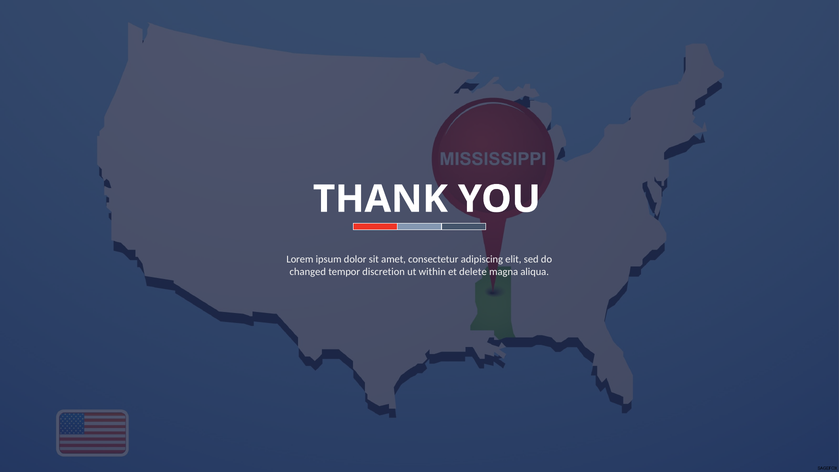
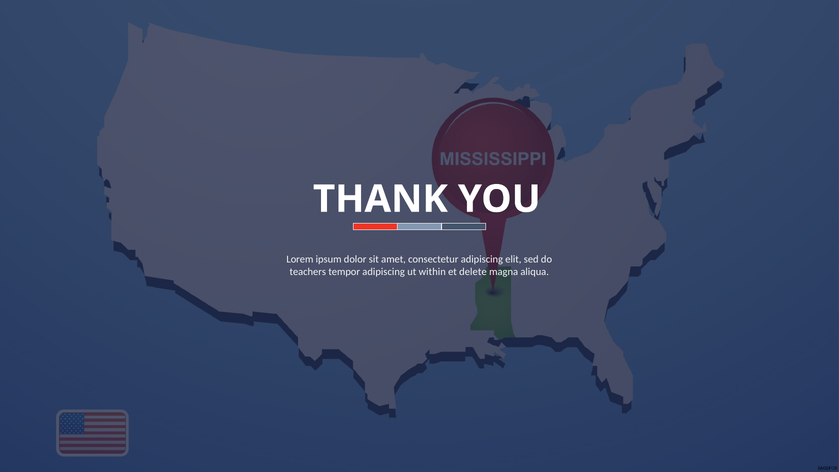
changed: changed -> teachers
tempor discretion: discretion -> adipiscing
